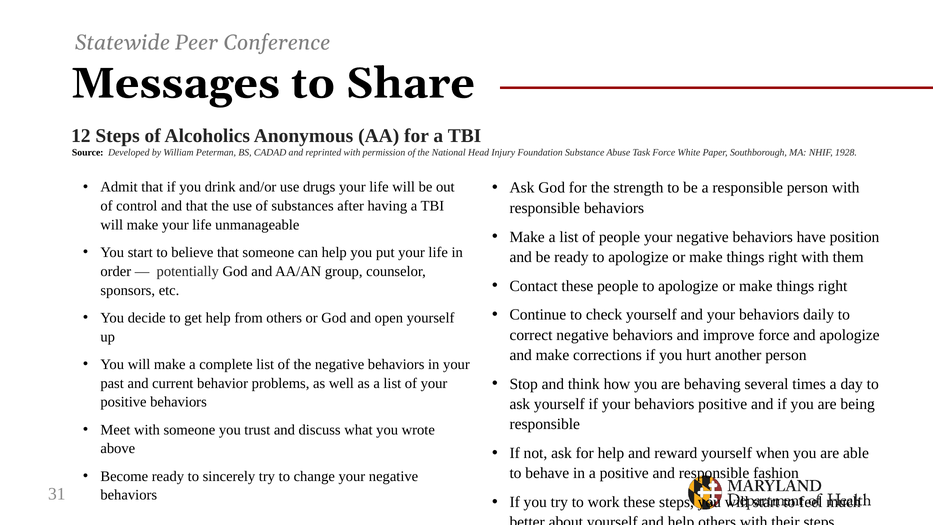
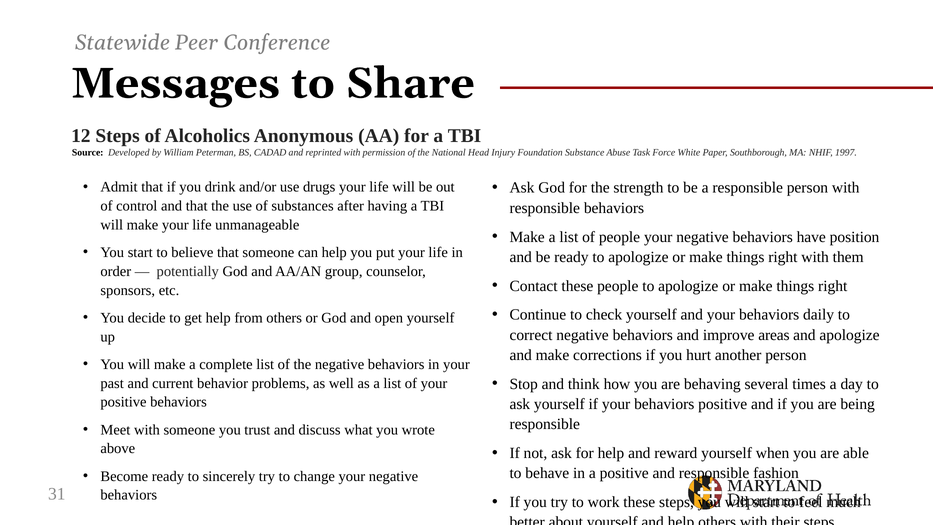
1928: 1928 -> 1997
improve force: force -> areas
